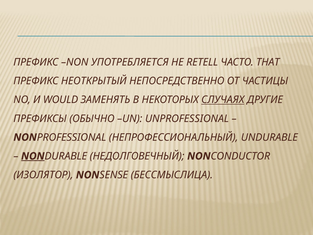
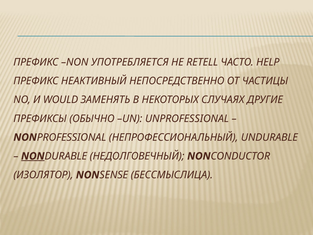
THAT: THAT -> HELP
НЕОТКРЫТЫЙ: НЕОТКРЫТЫЙ -> НЕАКТИВНЫЙ
СЛУЧАЯХ underline: present -> none
